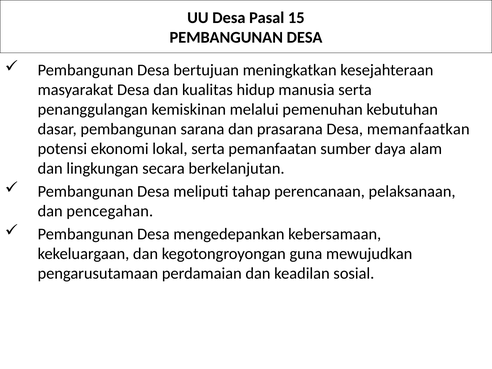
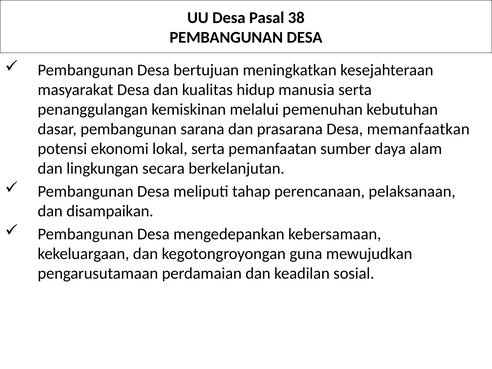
15: 15 -> 38
pencegahan: pencegahan -> disampaikan
